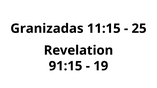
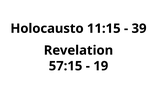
Granizadas: Granizadas -> Holocausto
25: 25 -> 39
91:15: 91:15 -> 57:15
